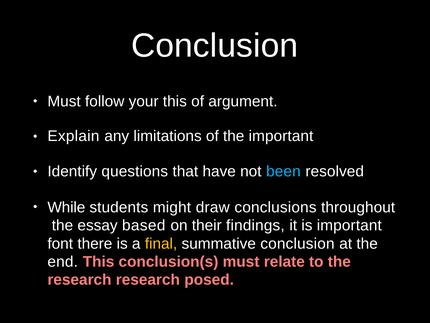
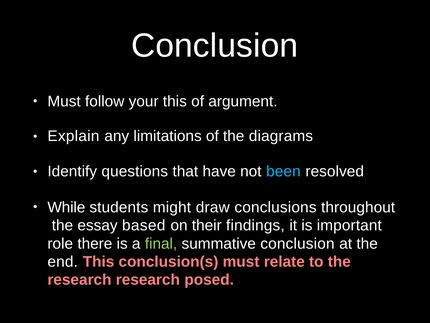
the important: important -> diagrams
font: font -> role
final colour: yellow -> light green
